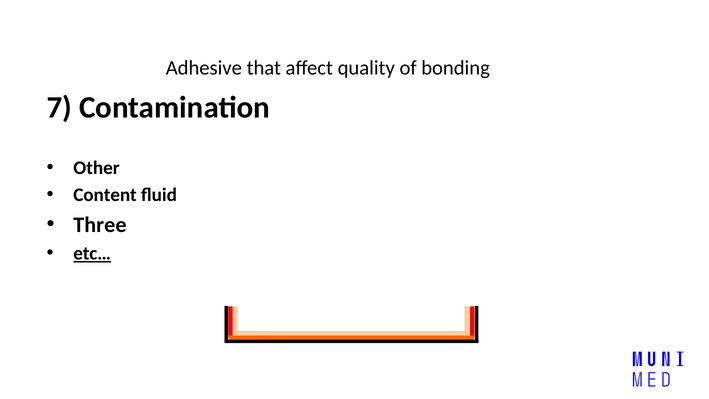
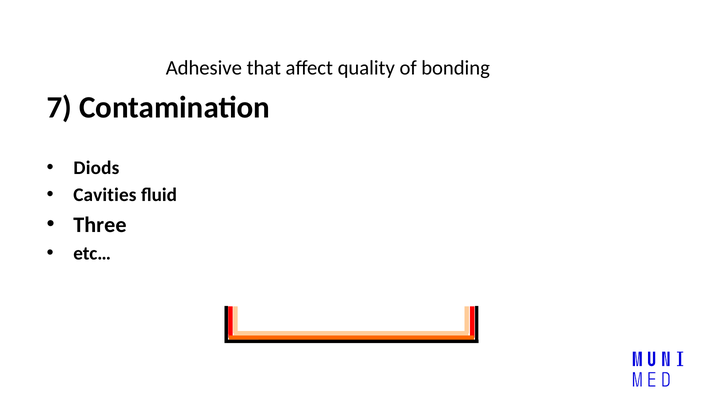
Other: Other -> Diods
Content: Content -> Cavities
etc… underline: present -> none
